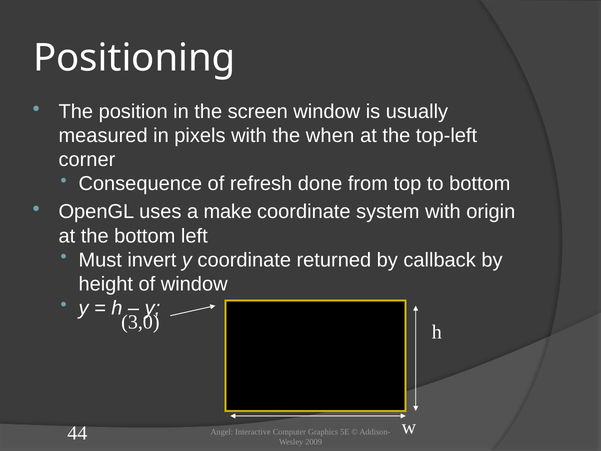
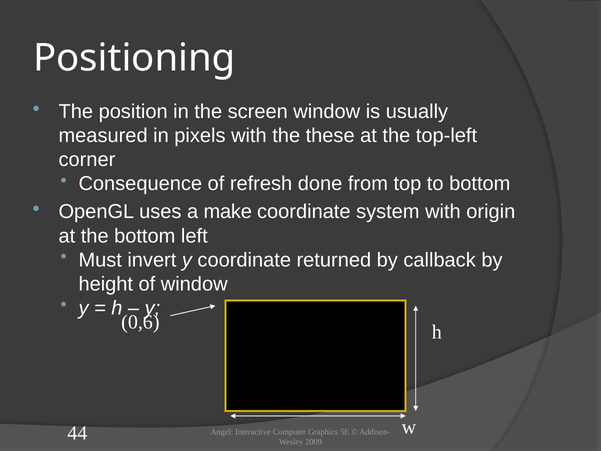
when: when -> these
3,0: 3,0 -> 0,6
